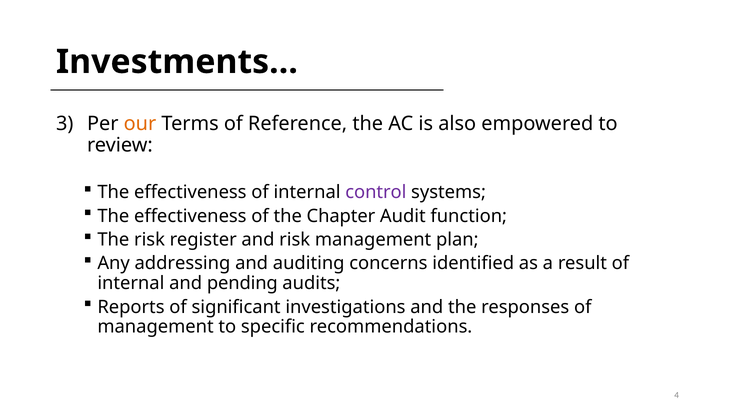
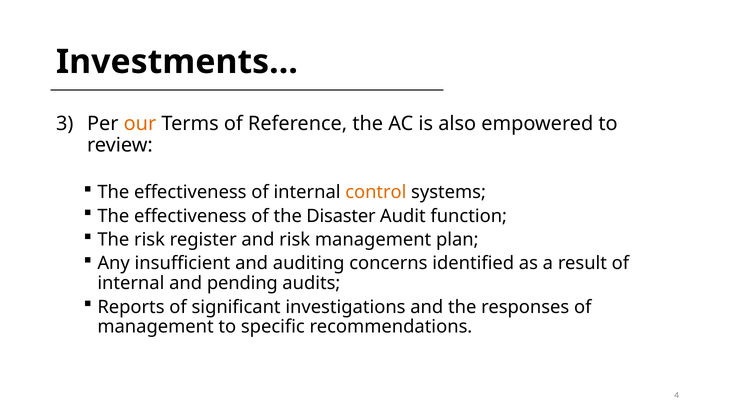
control colour: purple -> orange
Chapter: Chapter -> Disaster
addressing: addressing -> insufficient
